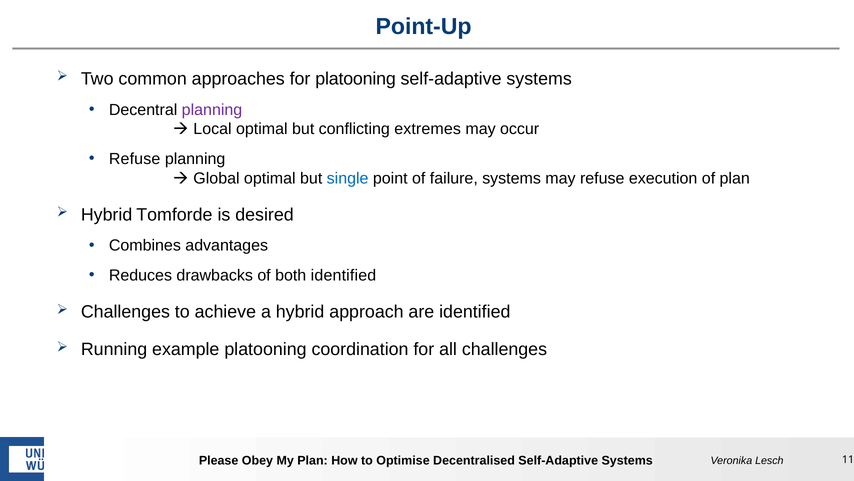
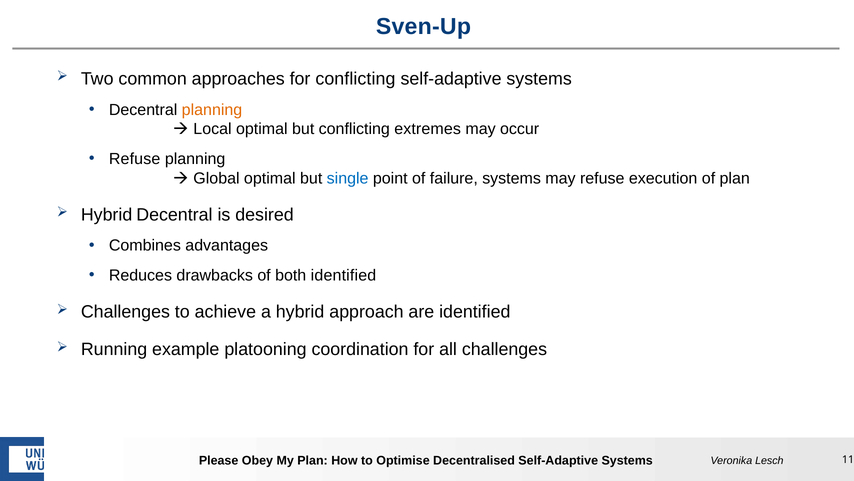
Point-Up: Point-Up -> Sven-Up
for platooning: platooning -> conflicting
planning at (212, 110) colour: purple -> orange
Hybrid Tomforde: Tomforde -> Decentral
